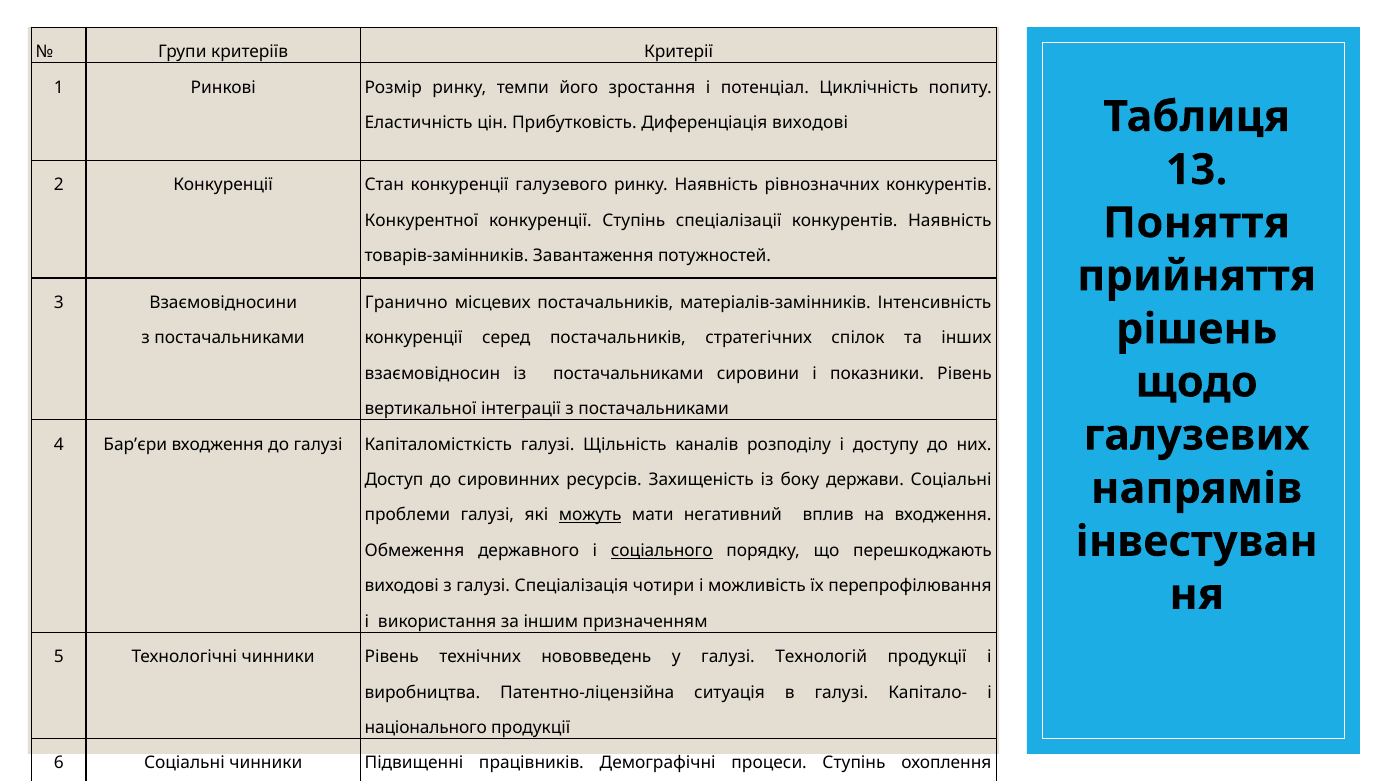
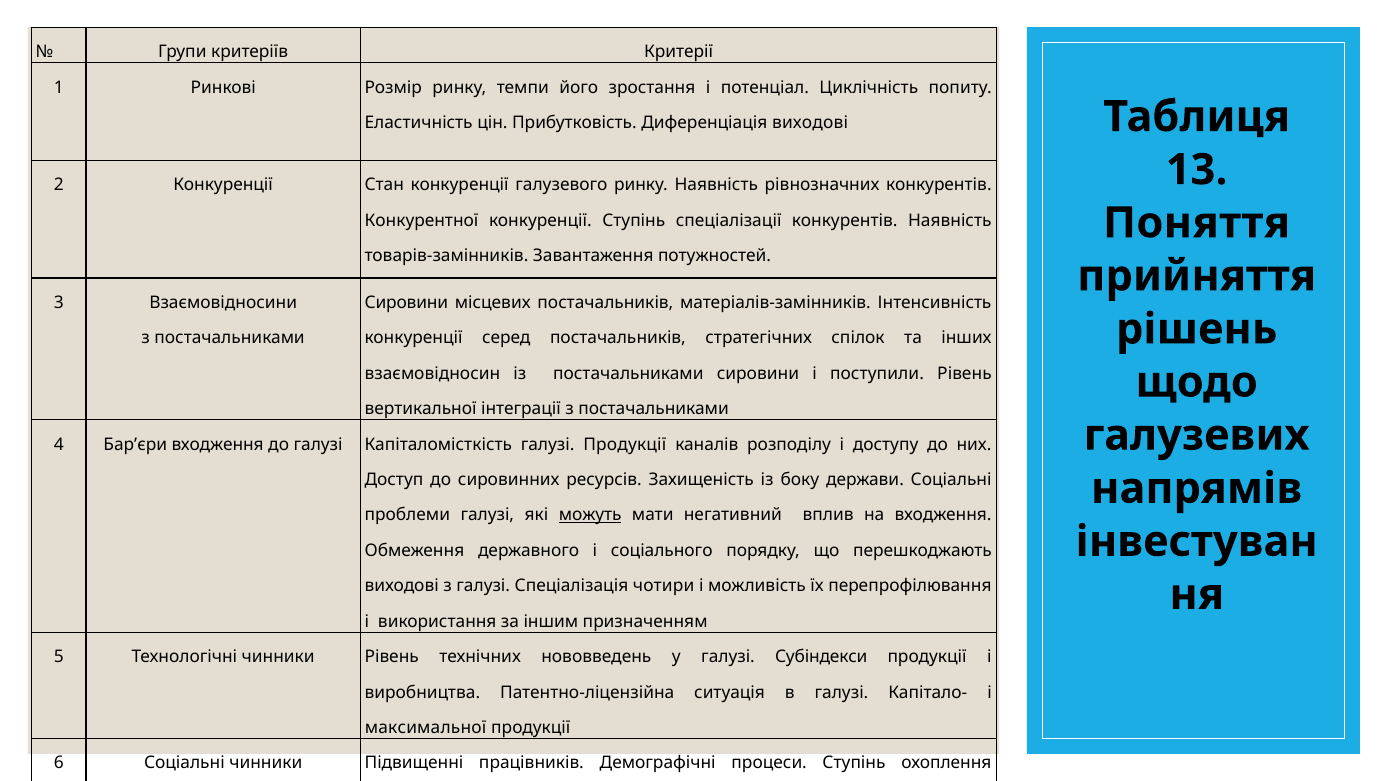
Гранично at (406, 302): Гранично -> Сировини
показники: показники -> поступили
галузі Щільність: Щільність -> Продукції
соціального underline: present -> none
Технологій: Технологій -> Субіндекси
національного: національного -> максимальної
